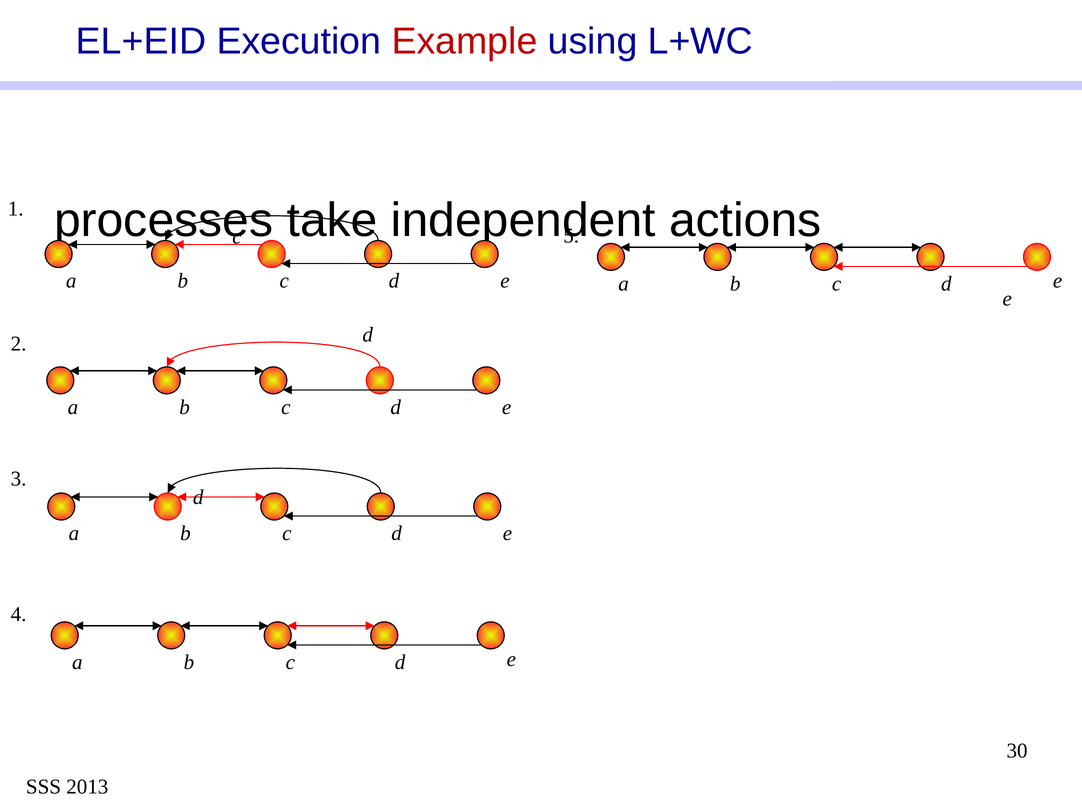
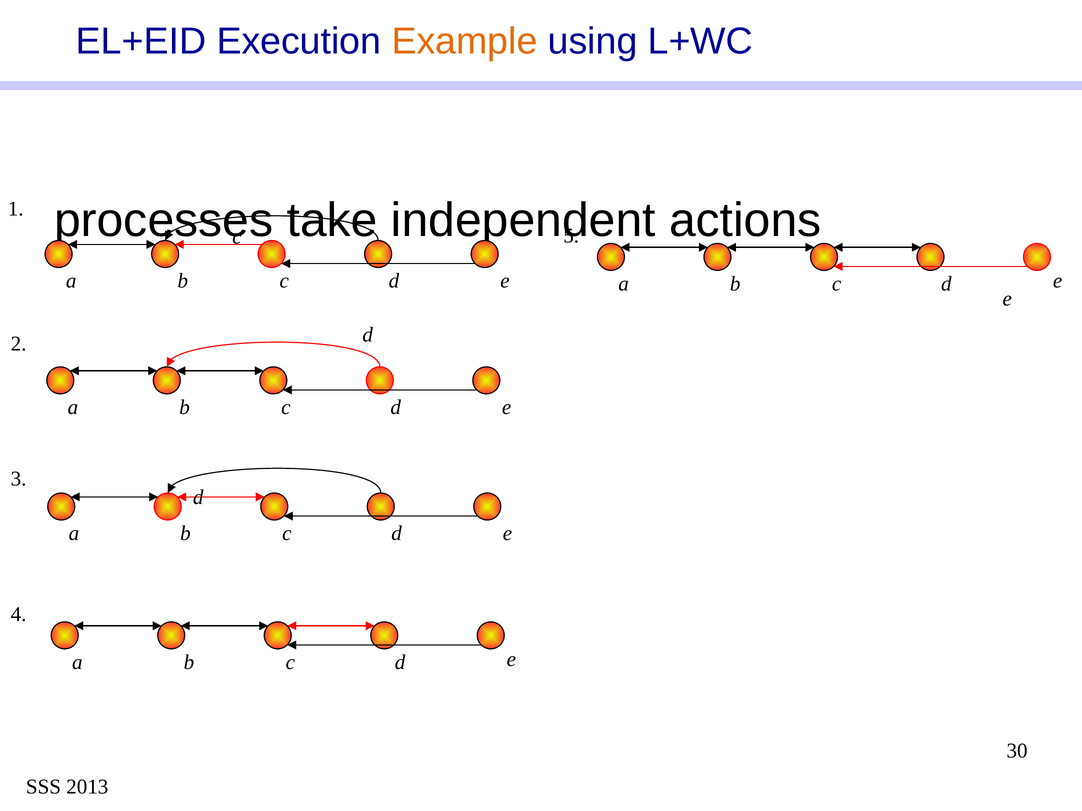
Example colour: red -> orange
